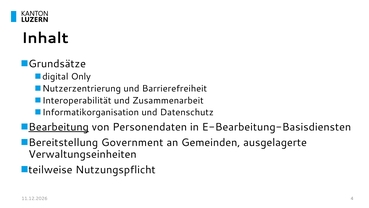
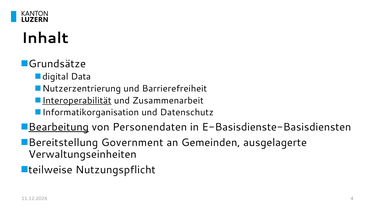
Only: Only -> Data
Interoperabilität underline: none -> present
E-Bearbeitung-Basisdiensten: E-Bearbeitung-Basisdiensten -> E-Basisdienste-Basisdiensten
